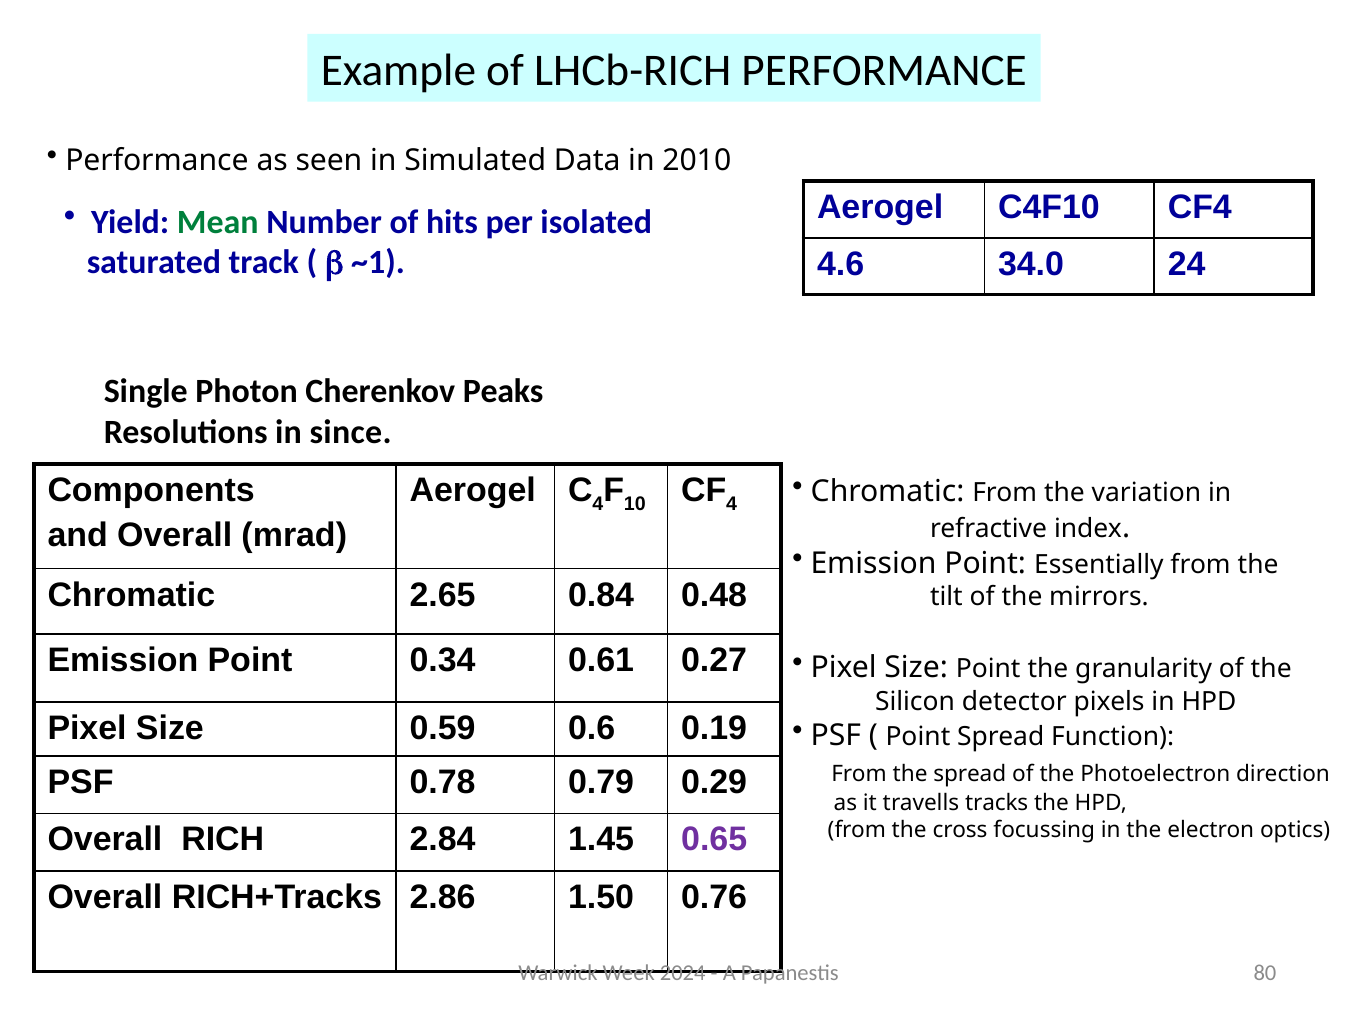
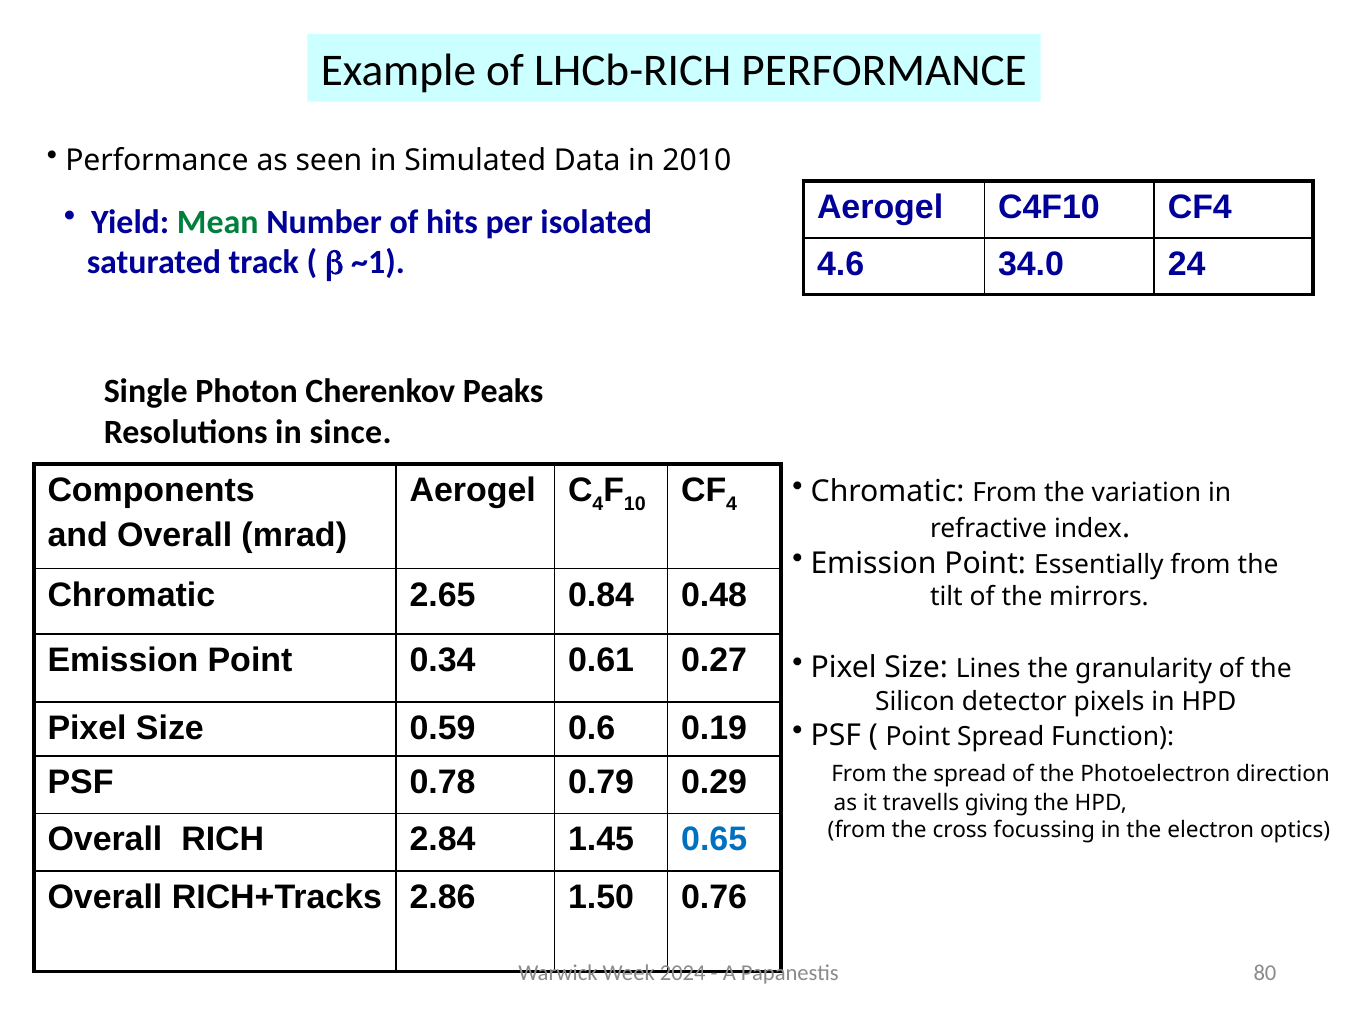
Size Point: Point -> Lines
tracks: tracks -> giving
0.65 colour: purple -> blue
